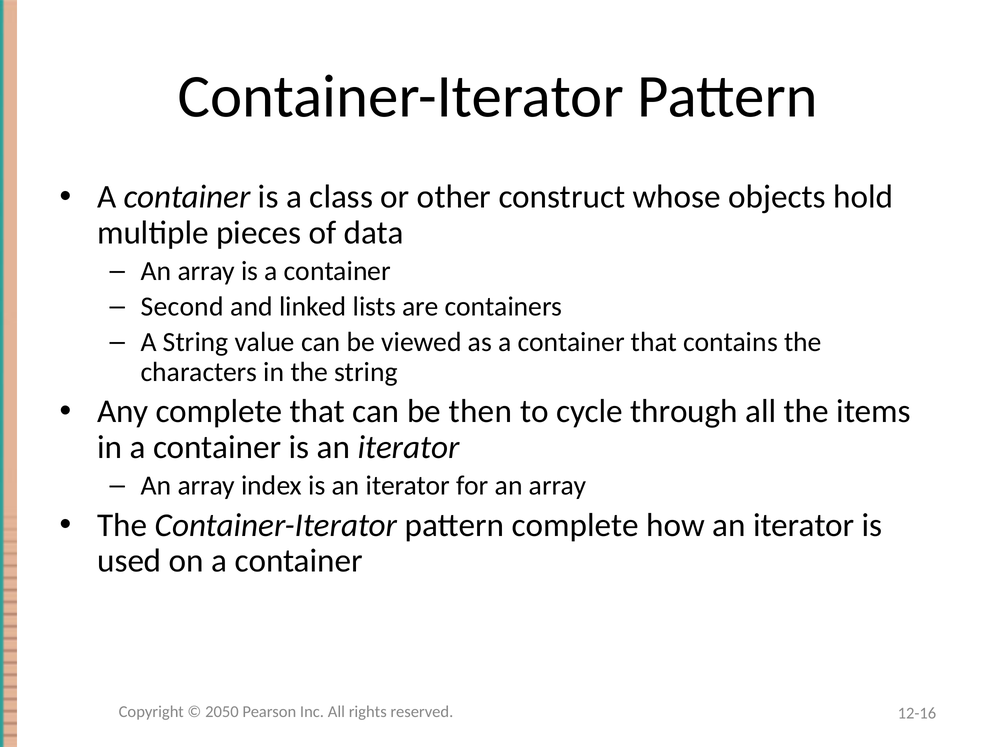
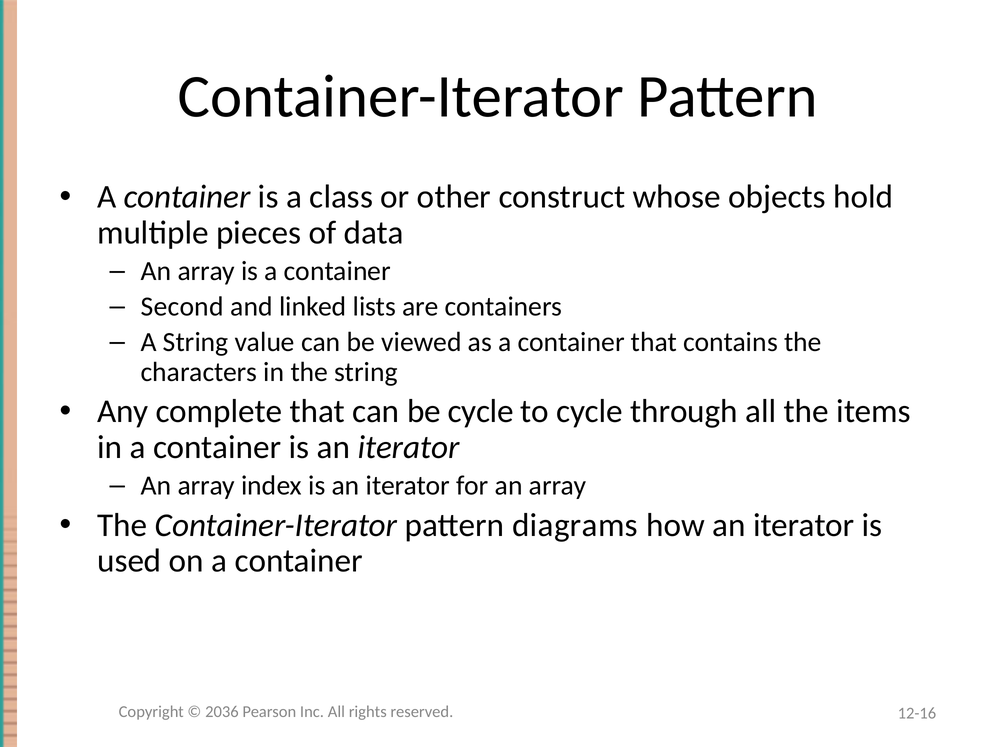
be then: then -> cycle
pattern complete: complete -> diagrams
2050: 2050 -> 2036
